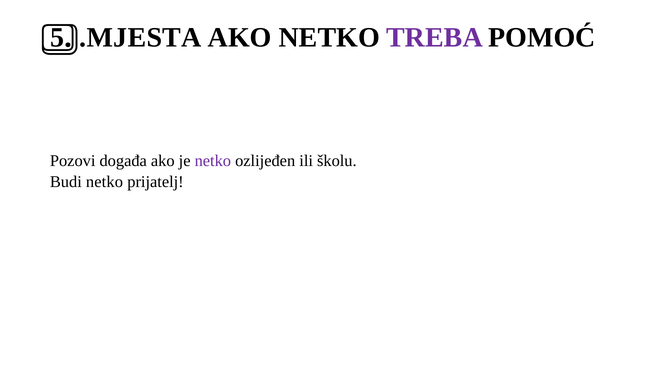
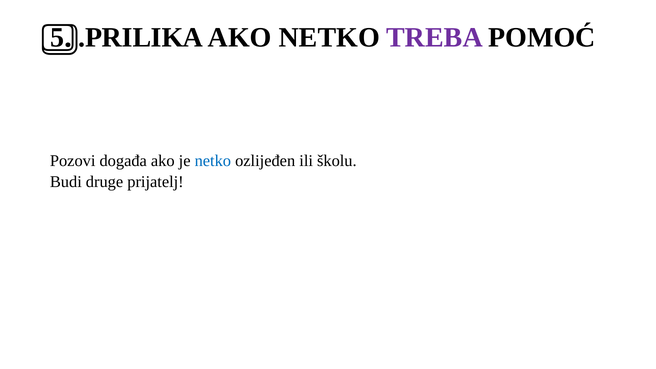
.MJESTA: .MJESTA -> .PRILIKA
netko at (213, 161) colour: purple -> blue
Budi netko: netko -> druge
